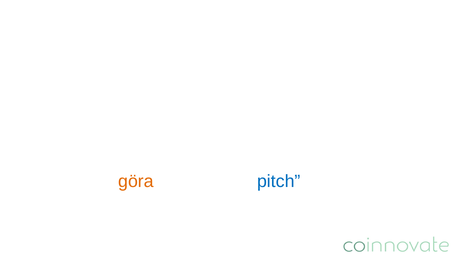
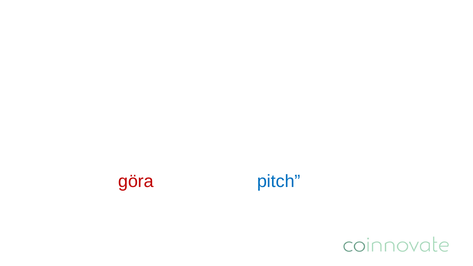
göra colour: orange -> red
